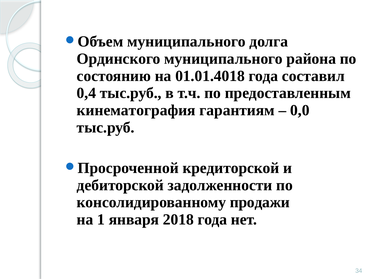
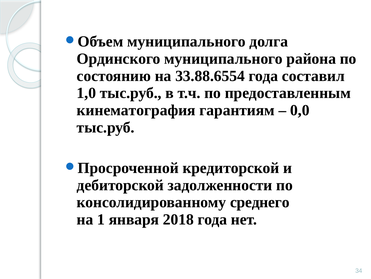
01.01.4018: 01.01.4018 -> 33.88.6554
0,4: 0,4 -> 1,0
продажи: продажи -> среднего
